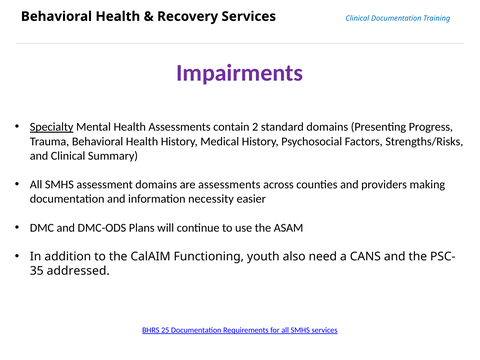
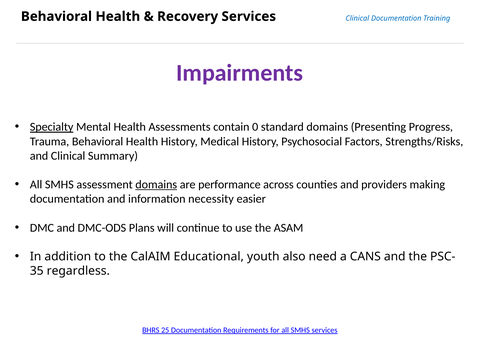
2: 2 -> 0
domains at (156, 185) underline: none -> present
are assessments: assessments -> performance
Functioning: Functioning -> Educational
addressed: addressed -> regardless
